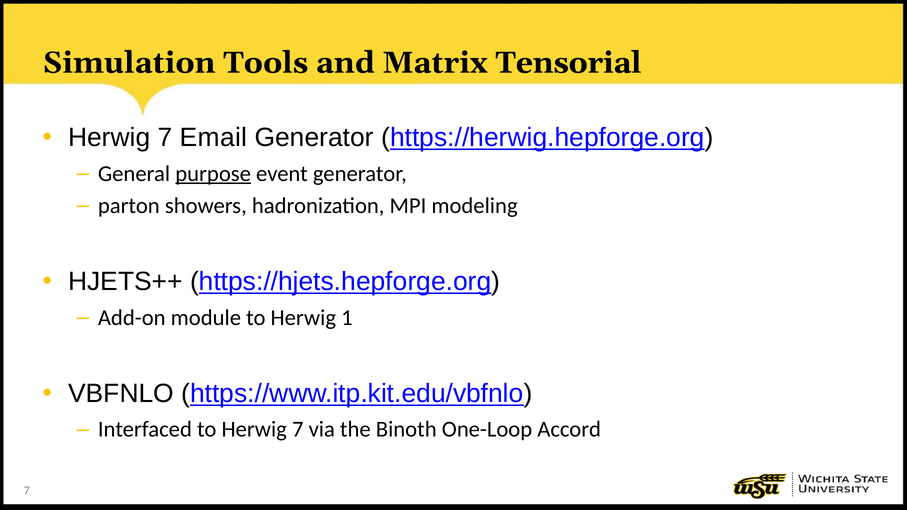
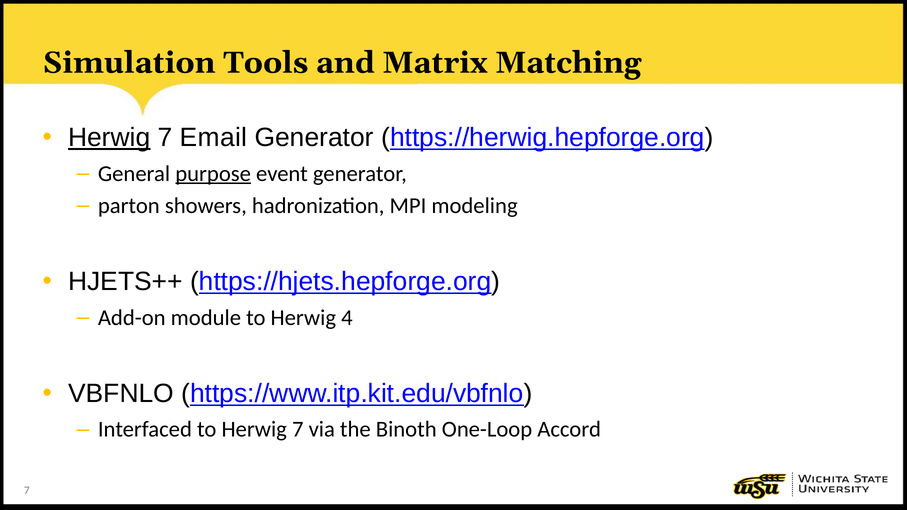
Tensorial: Tensorial -> Matching
Herwig at (109, 138) underline: none -> present
1: 1 -> 4
